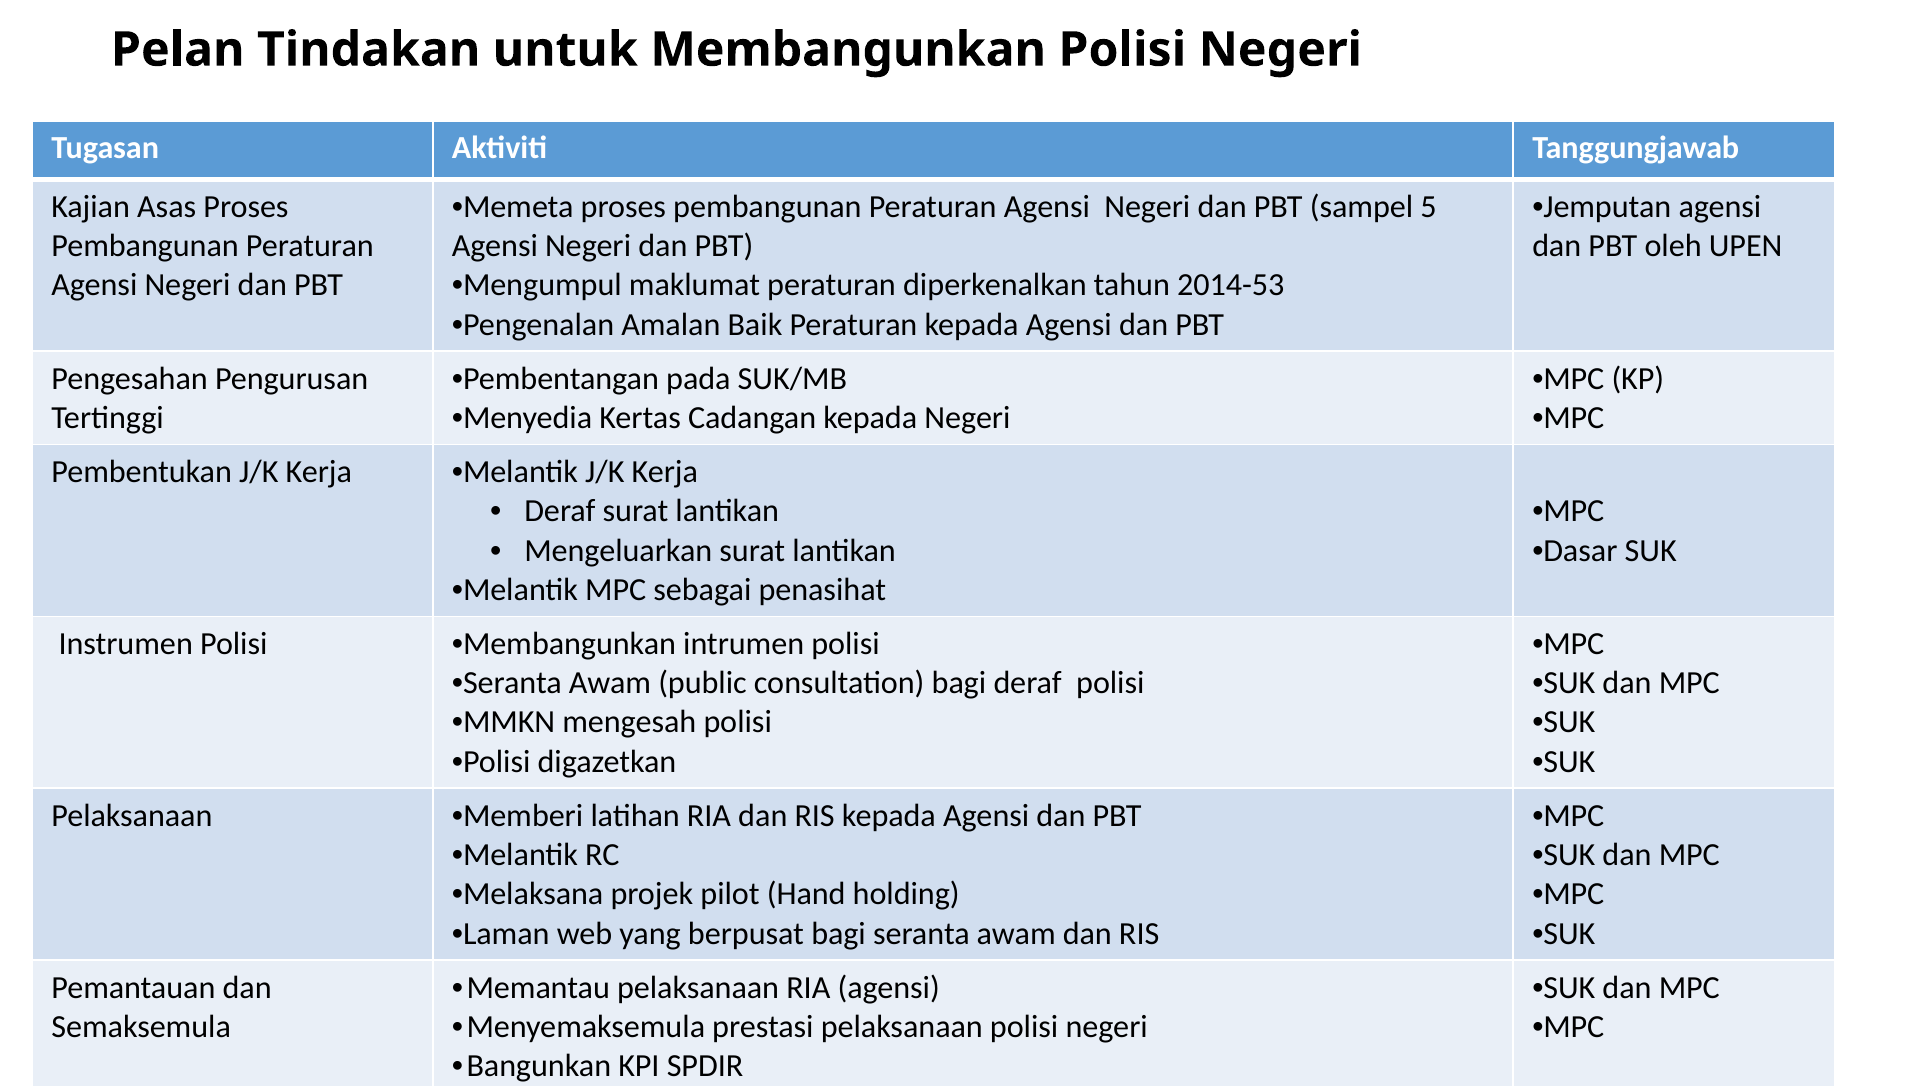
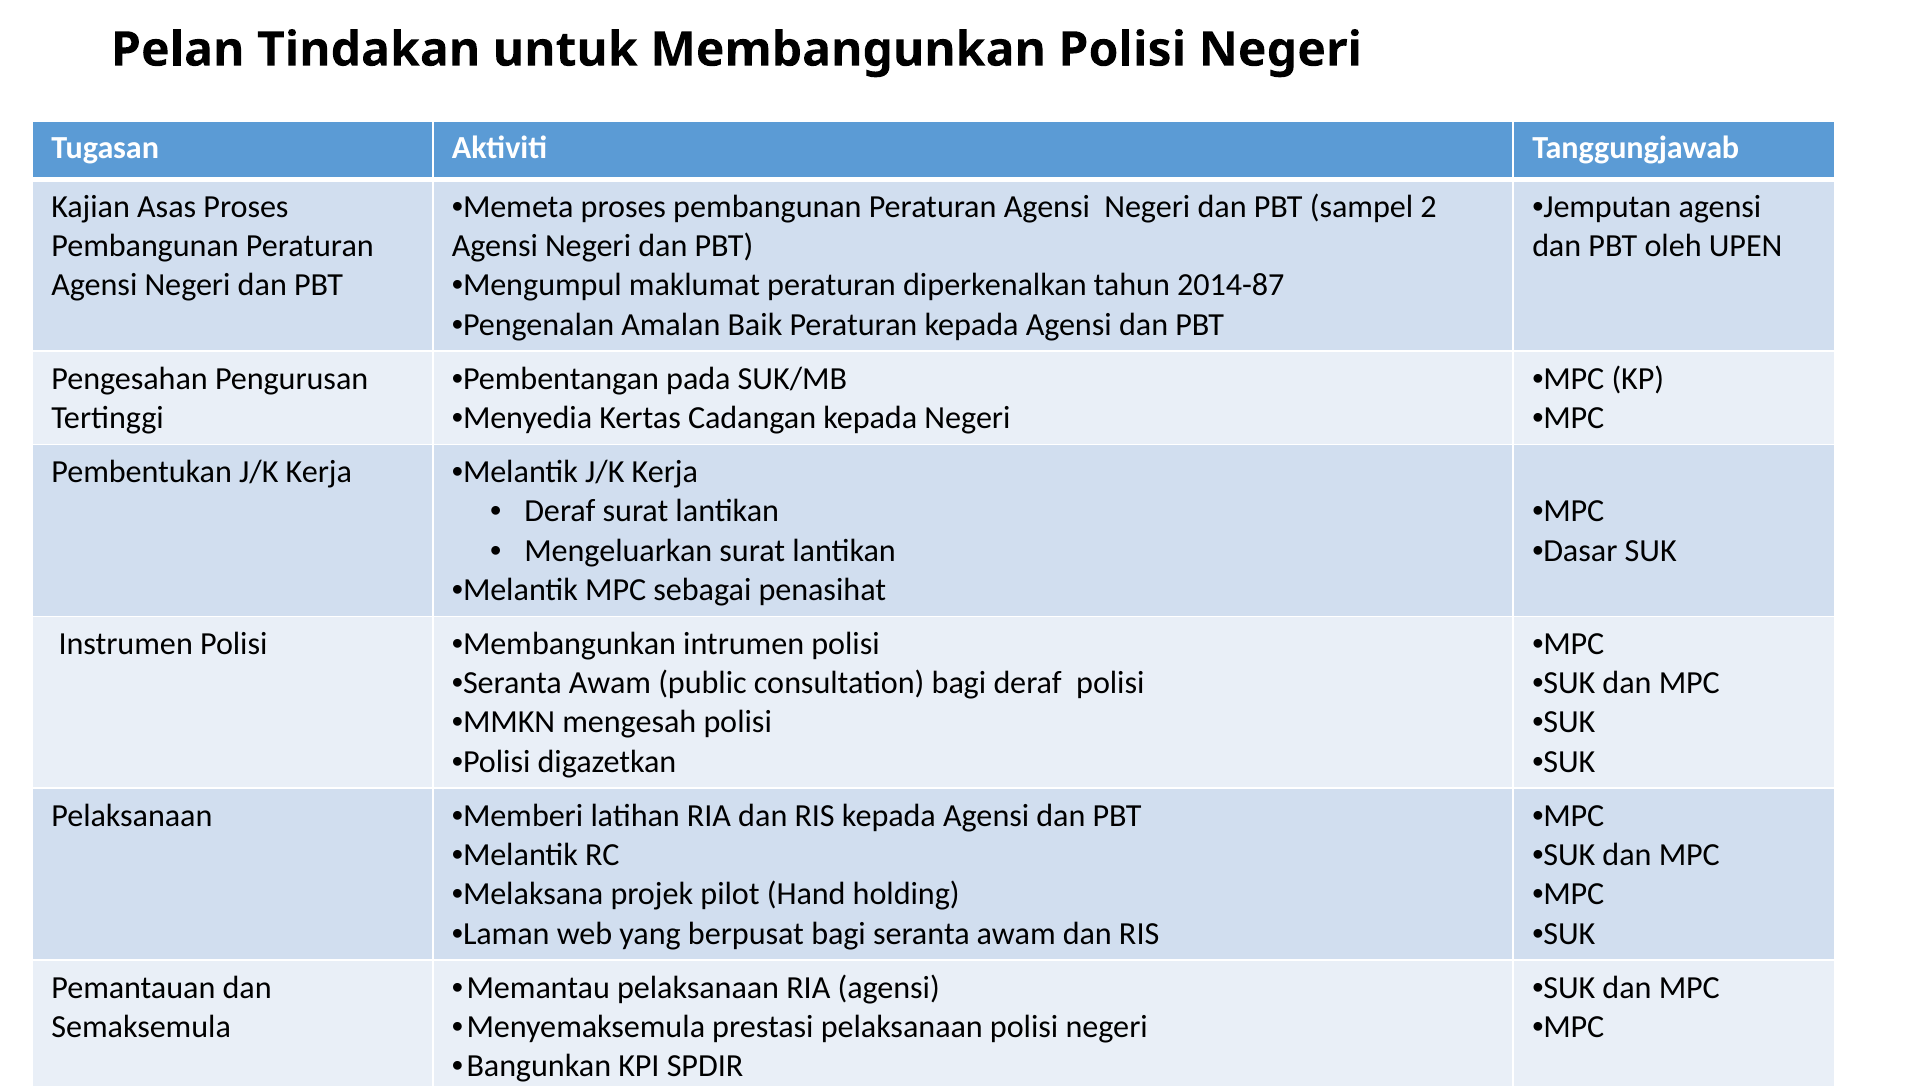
5: 5 -> 2
2014-53: 2014-53 -> 2014-87
